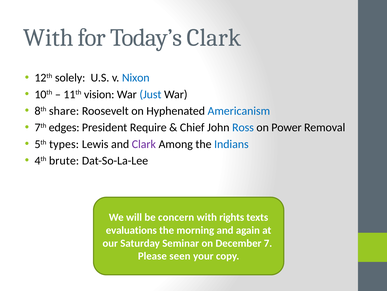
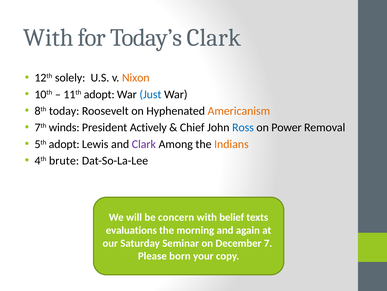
Nixon colour: blue -> orange
11th vision: vision -> adopt
share: share -> today
Americanism colour: blue -> orange
edges: edges -> winds
Require: Require -> Actively
5th types: types -> adopt
Indians colour: blue -> orange
rights: rights -> belief
seen: seen -> born
